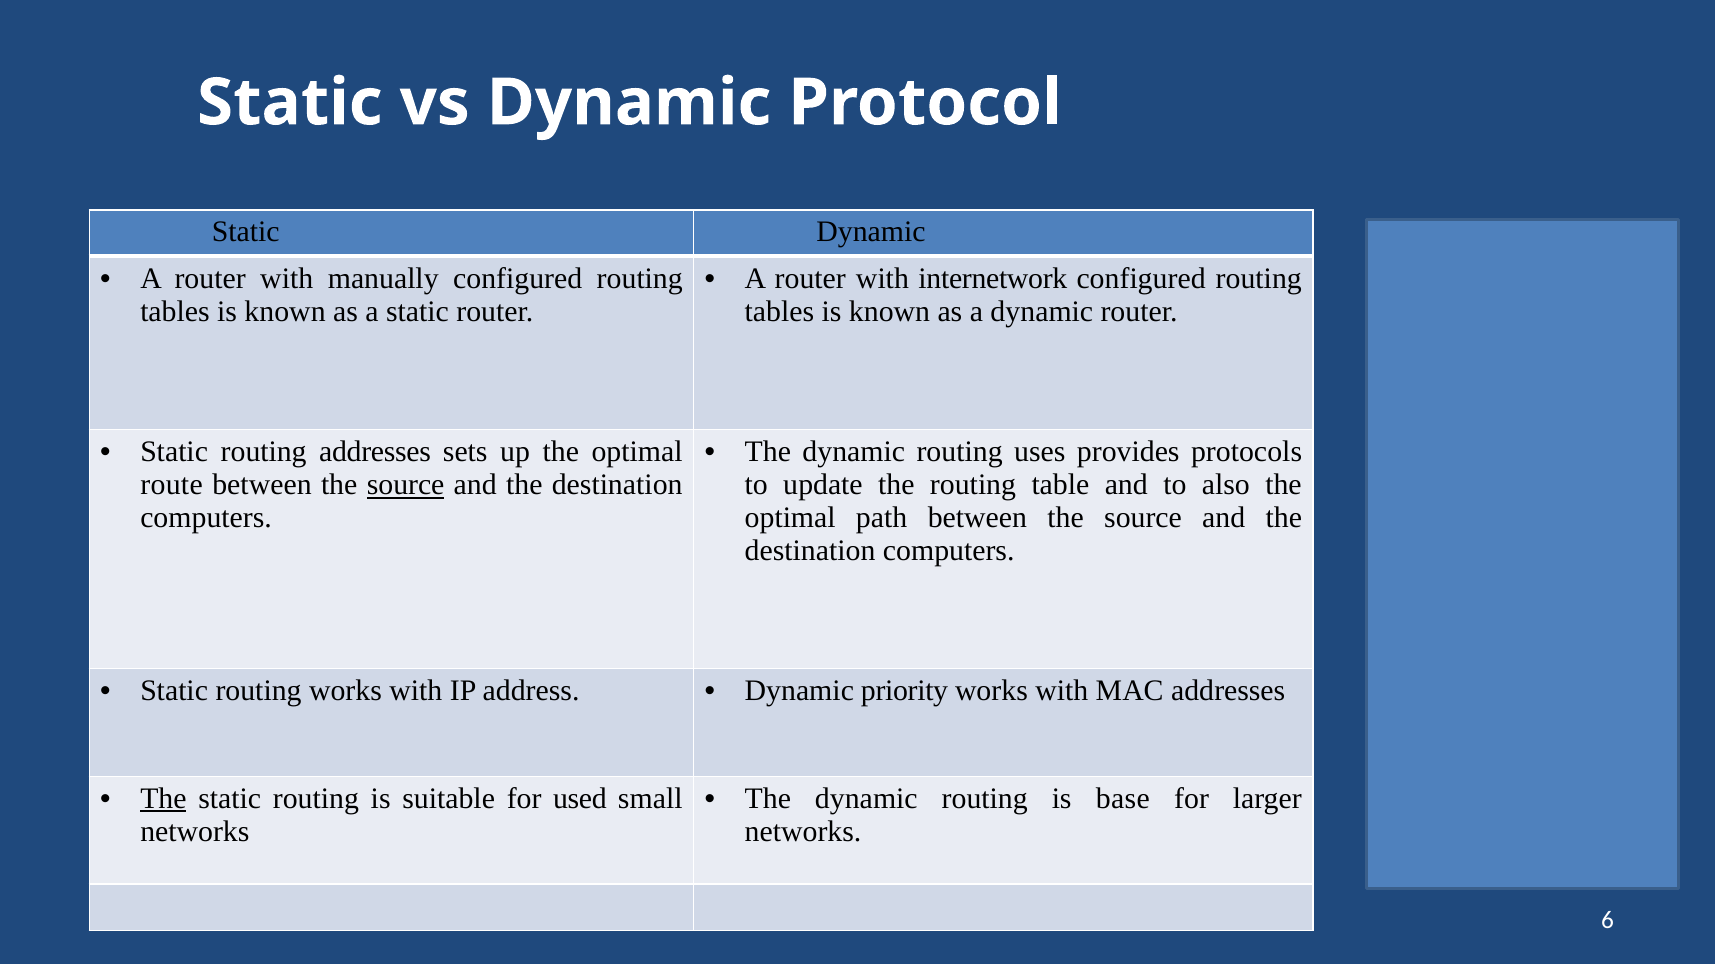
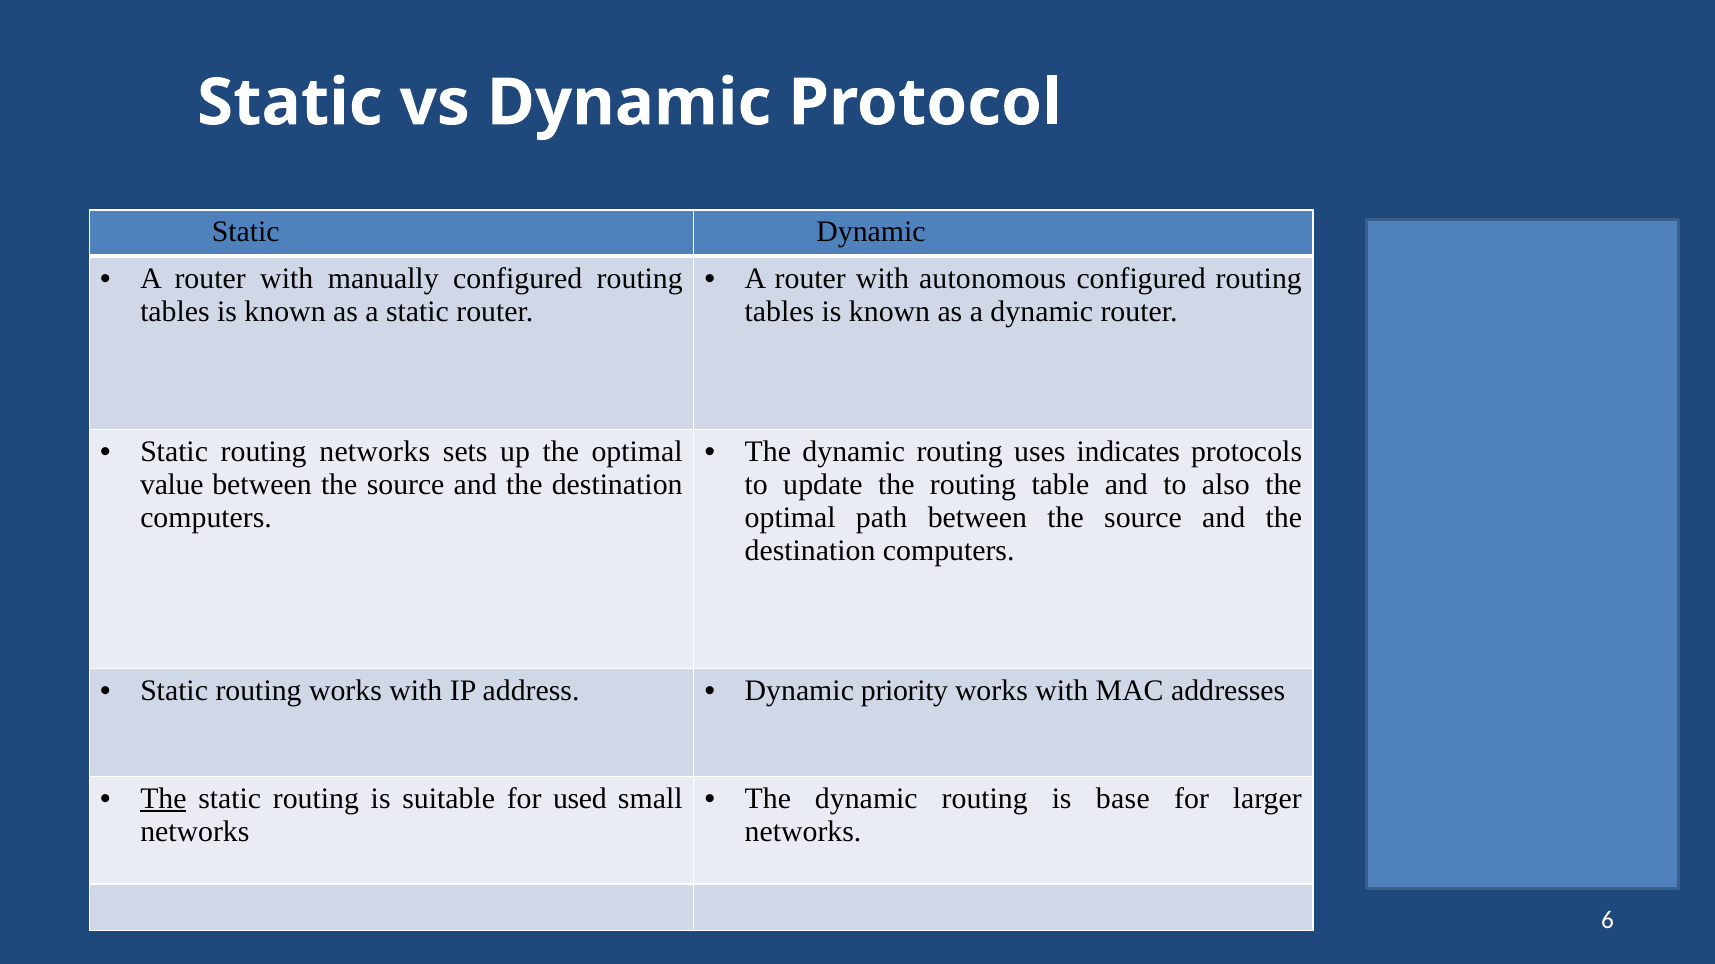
internetwork: internetwork -> autonomous
routing addresses: addresses -> networks
provides: provides -> indicates
route: route -> value
source at (406, 485) underline: present -> none
